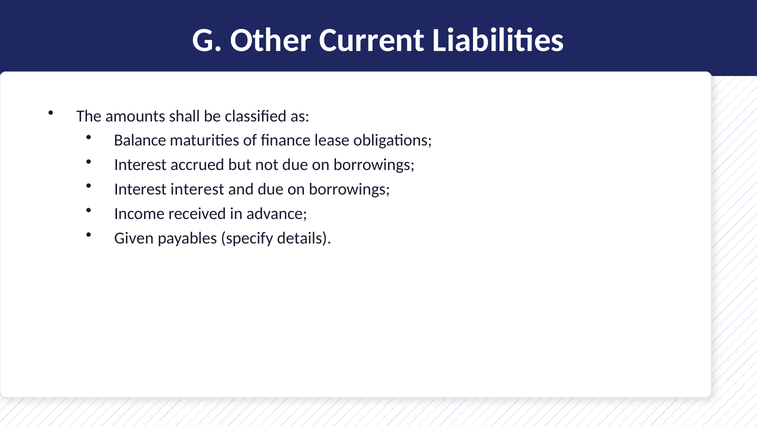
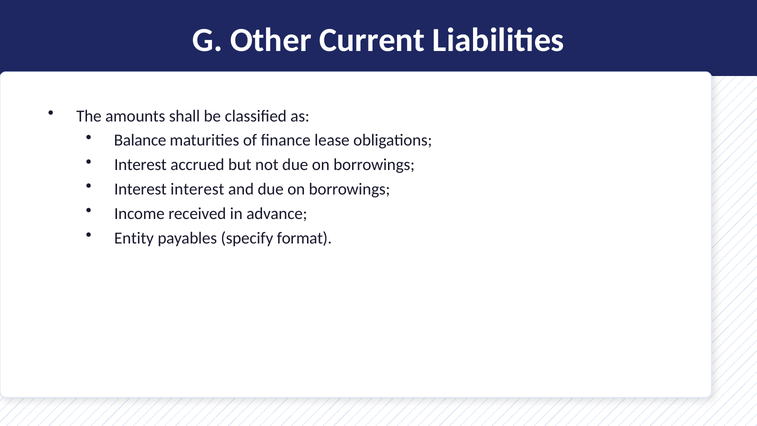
Given: Given -> Entity
details: details -> format
